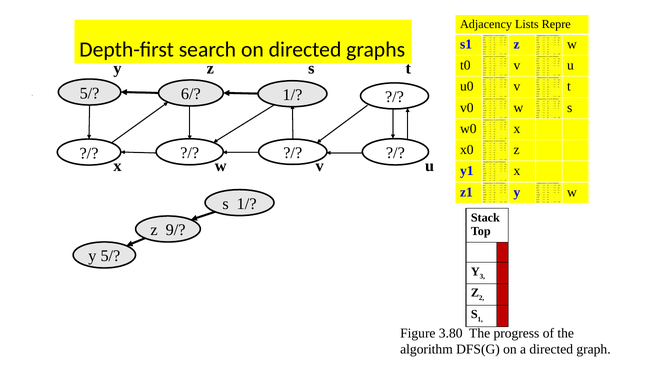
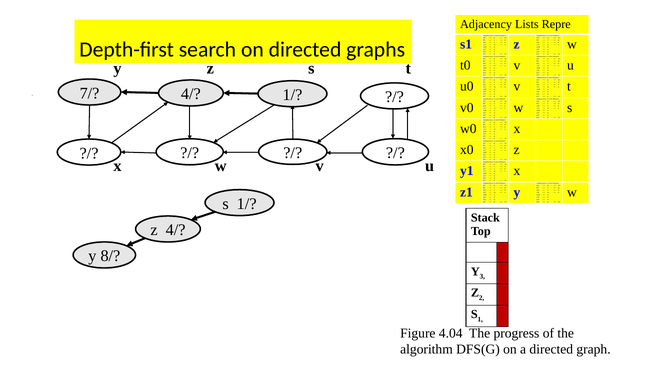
5/ at (90, 93): 5/ -> 7/
6/ at (191, 94): 6/ -> 4/
z 9/: 9/ -> 4/
y 5/: 5/ -> 8/
3.80: 3.80 -> 4.04
